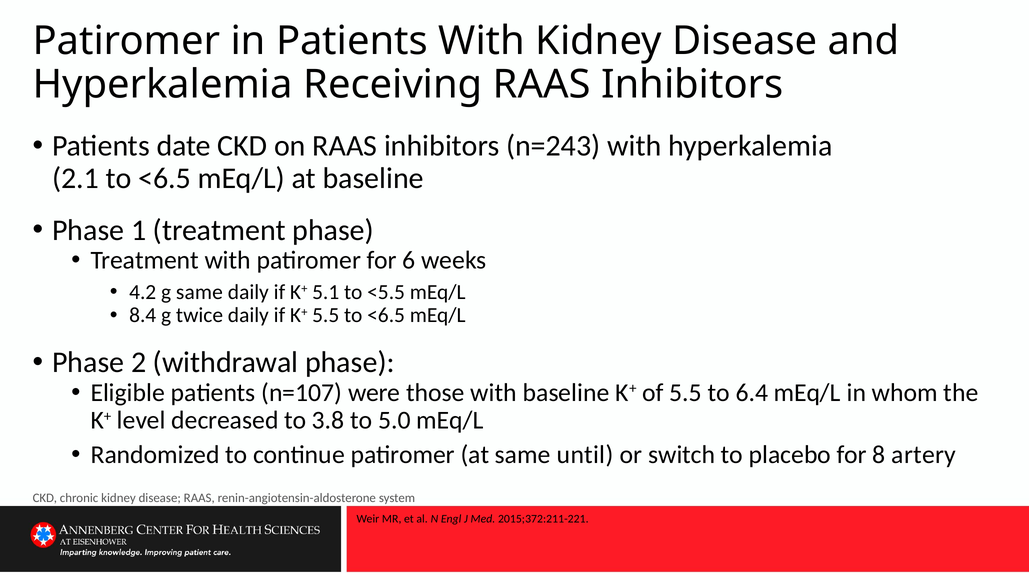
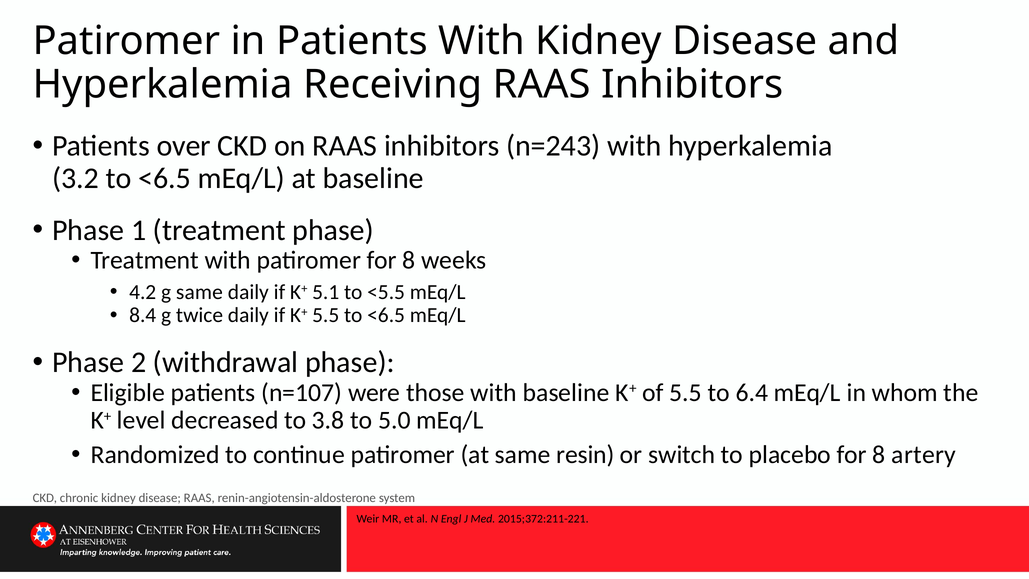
date: date -> over
2.1: 2.1 -> 3.2
patiromer for 6: 6 -> 8
until: until -> resin
